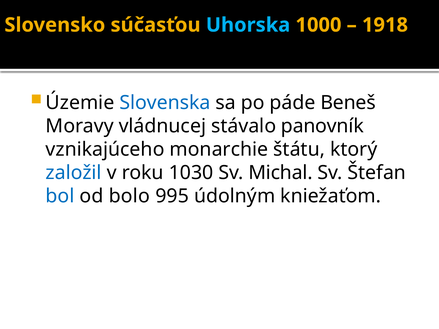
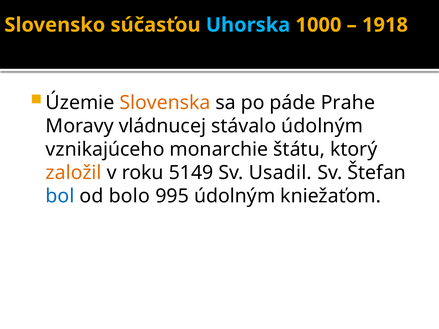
Slovenska colour: blue -> orange
Beneš: Beneš -> Prahe
stávalo panovník: panovník -> údolným
založil colour: blue -> orange
1030: 1030 -> 5149
Michal: Michal -> Usadil
